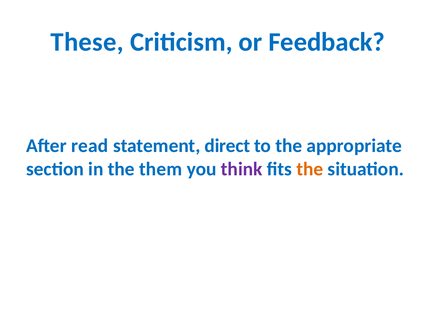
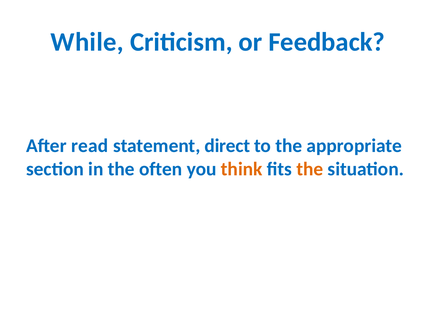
These: These -> While
them: them -> often
think colour: purple -> orange
